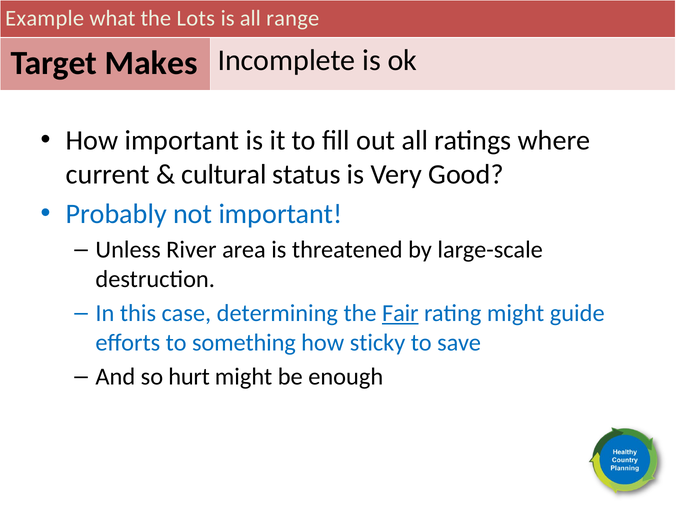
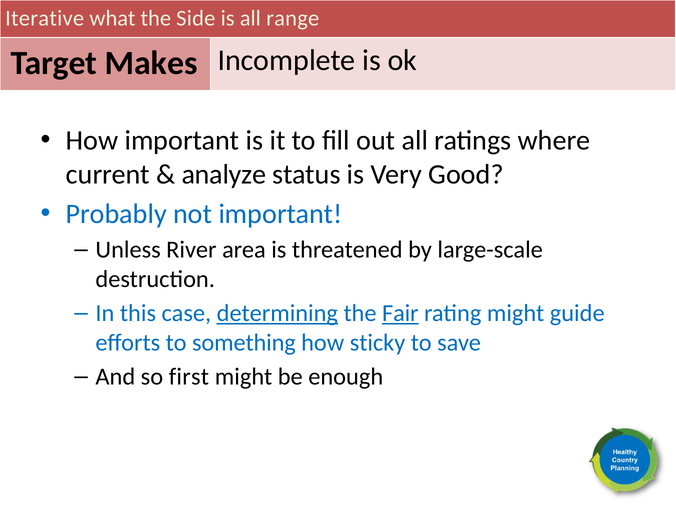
Example: Example -> Iterative
Lots: Lots -> Side
cultural: cultural -> analyze
determining underline: none -> present
hurt: hurt -> first
